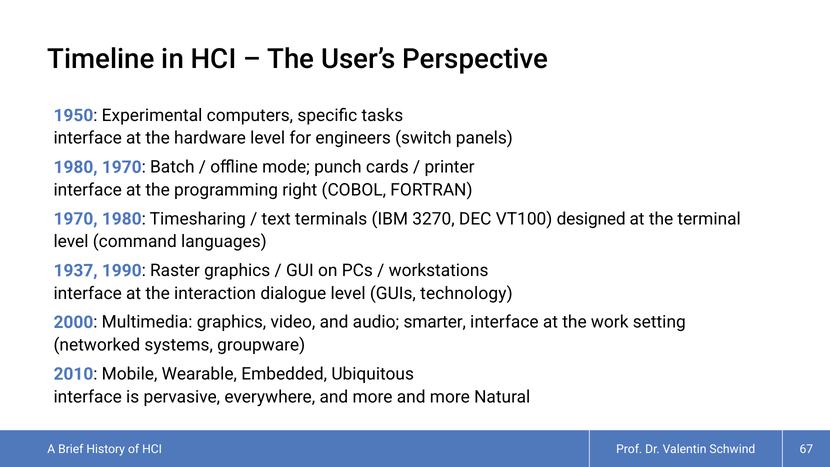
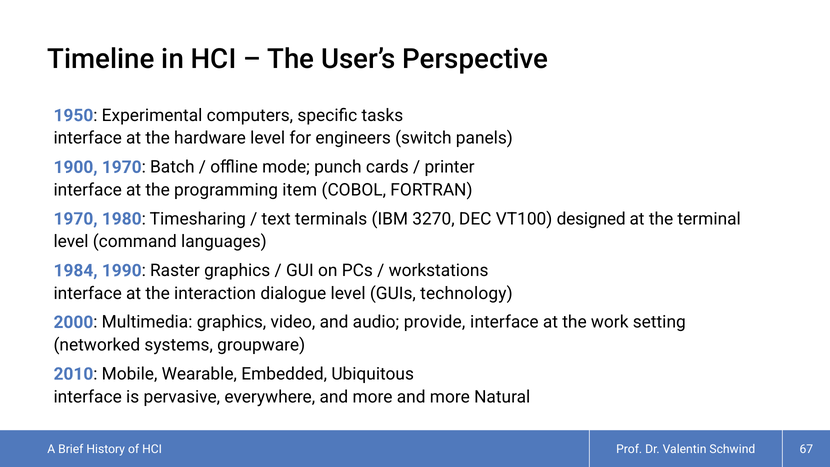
1980 at (76, 167): 1980 -> 1900
right: right -> item
1937: 1937 -> 1984
smarter: smarter -> provide
